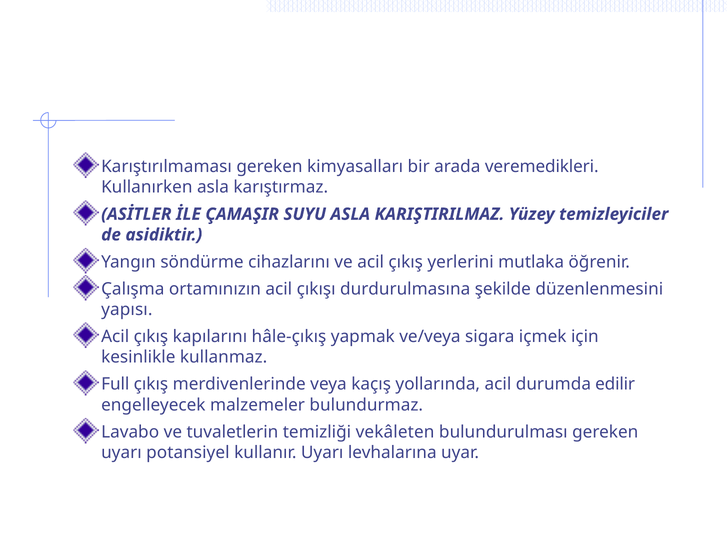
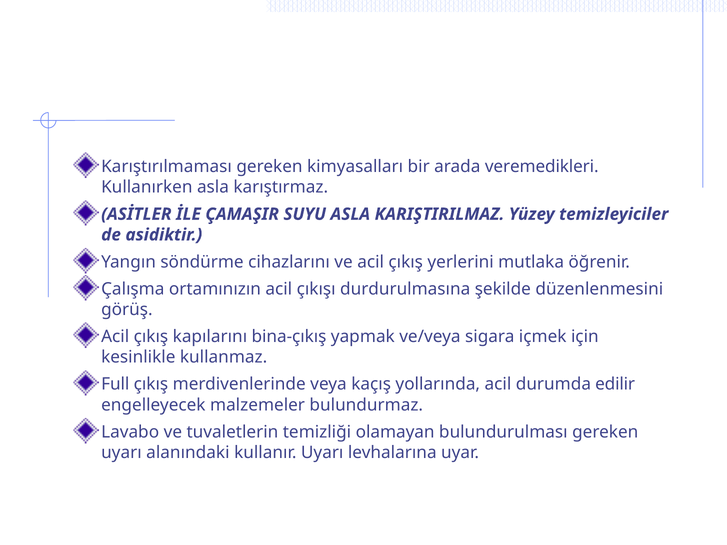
yapısı: yapısı -> görüş
hâle-çıkış: hâle-çıkış -> bina-çıkış
vekâleten: vekâleten -> olamayan
potansiyel: potansiyel -> alanındaki
